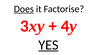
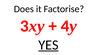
Does underline: present -> none
